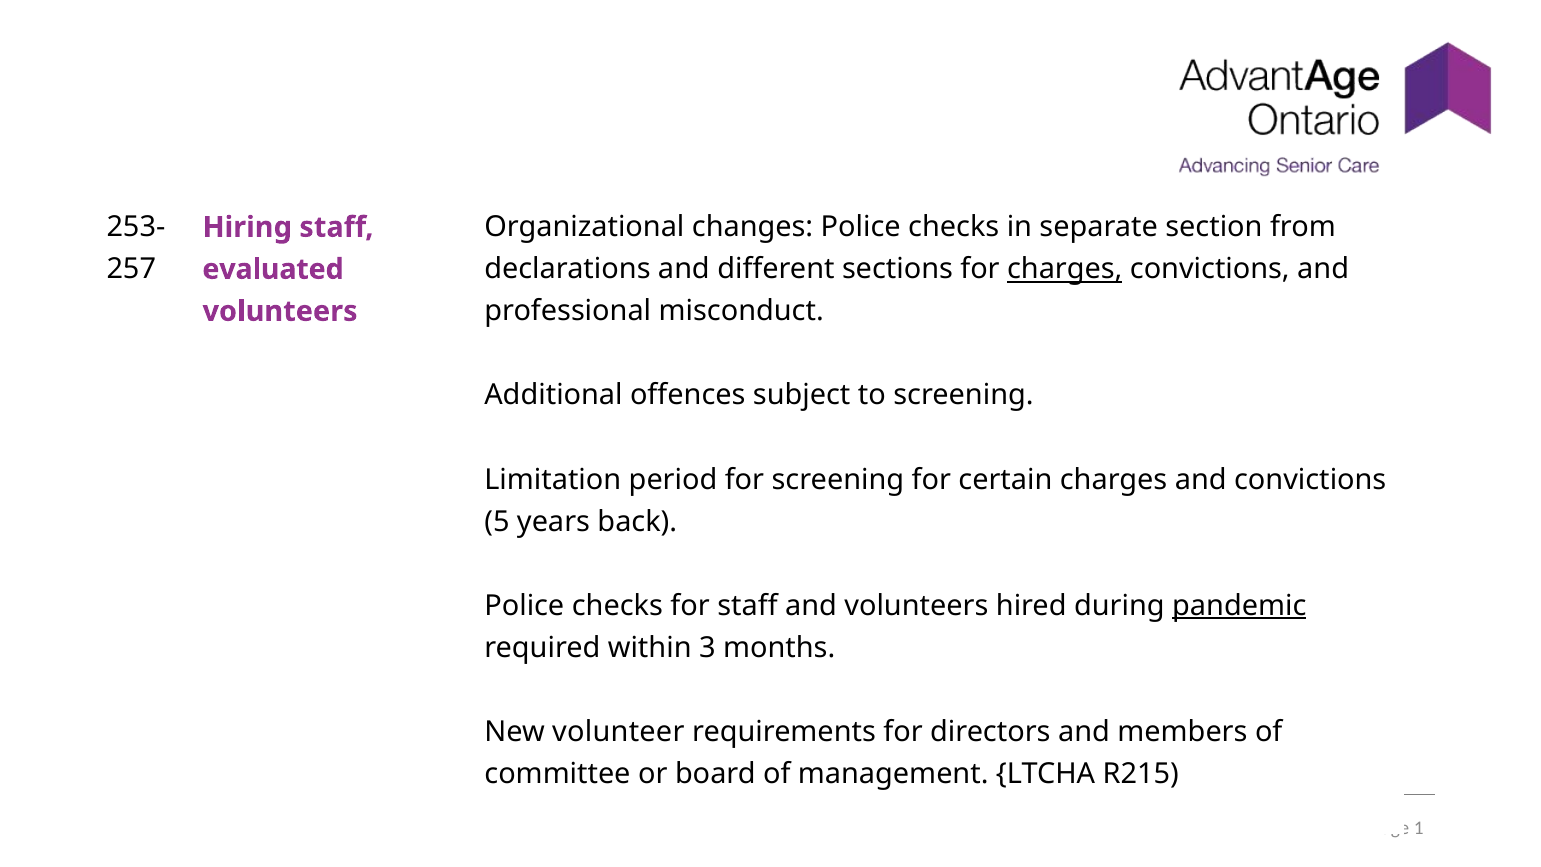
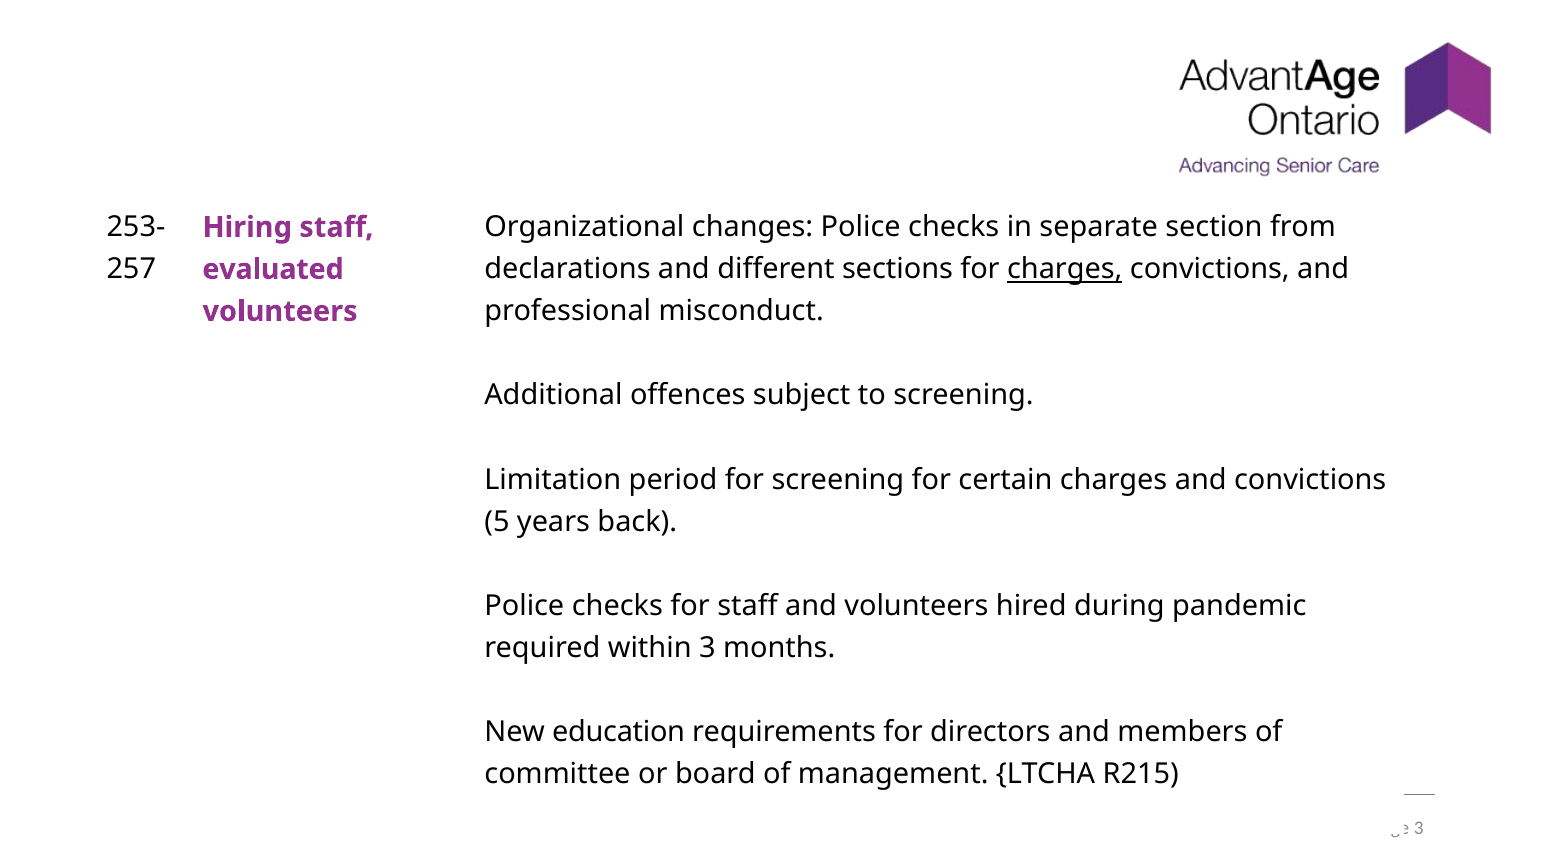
pandemic underline: present -> none
volunteer: volunteer -> education
1 at (1419, 828): 1 -> 3
